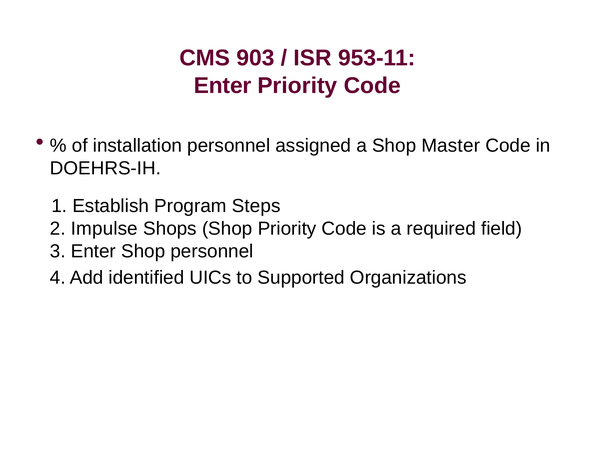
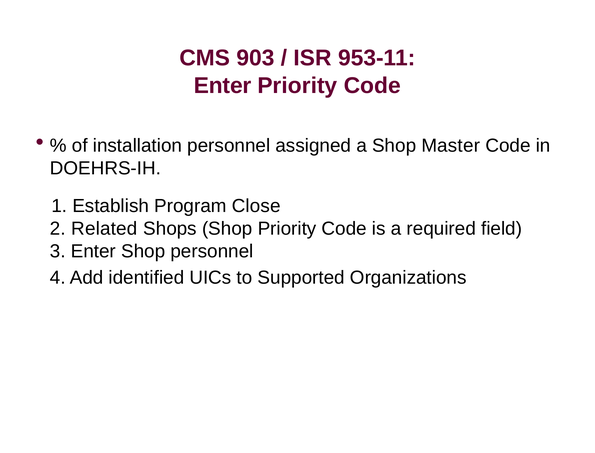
Steps: Steps -> Close
Impulse: Impulse -> Related
